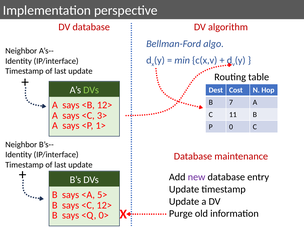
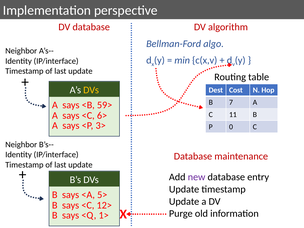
DVs at (91, 90) colour: light green -> yellow
<B 12>: 12> -> 59>
3>: 3> -> 6>
1>: 1> -> 3>
0>: 0> -> 1>
